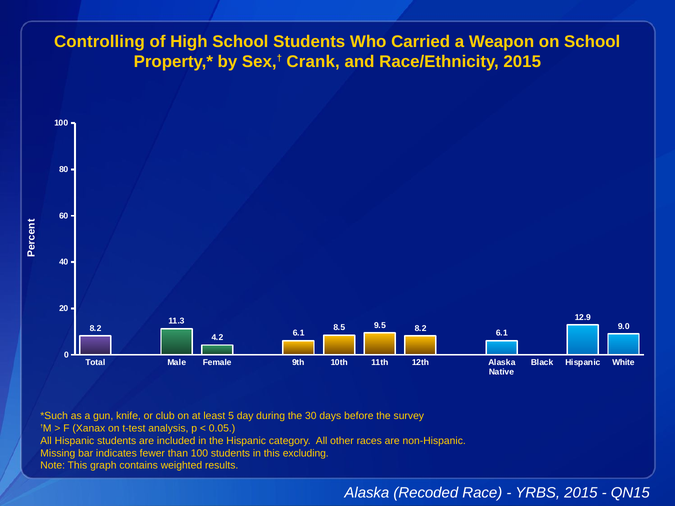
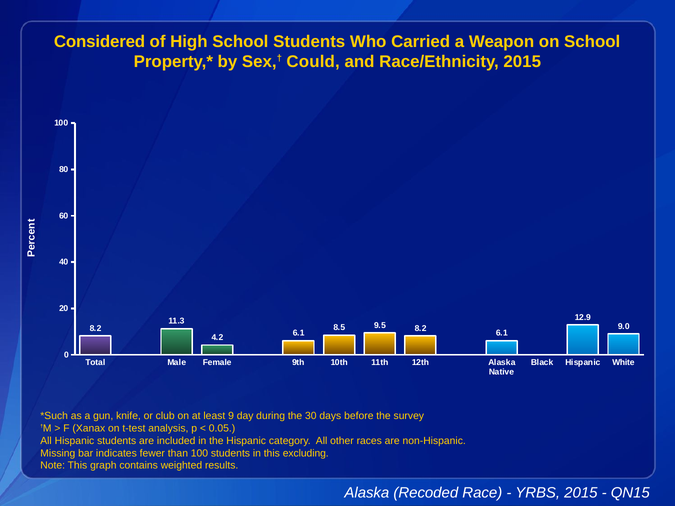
Controlling: Controlling -> Considered
Crank: Crank -> Could
5: 5 -> 9
